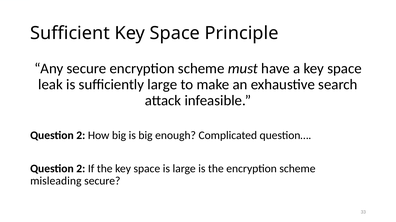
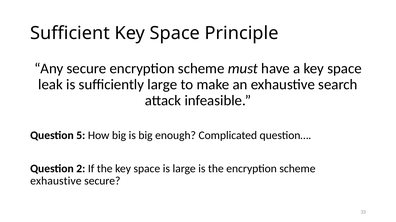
2 at (81, 136): 2 -> 5
misleading at (56, 181): misleading -> exhaustive
